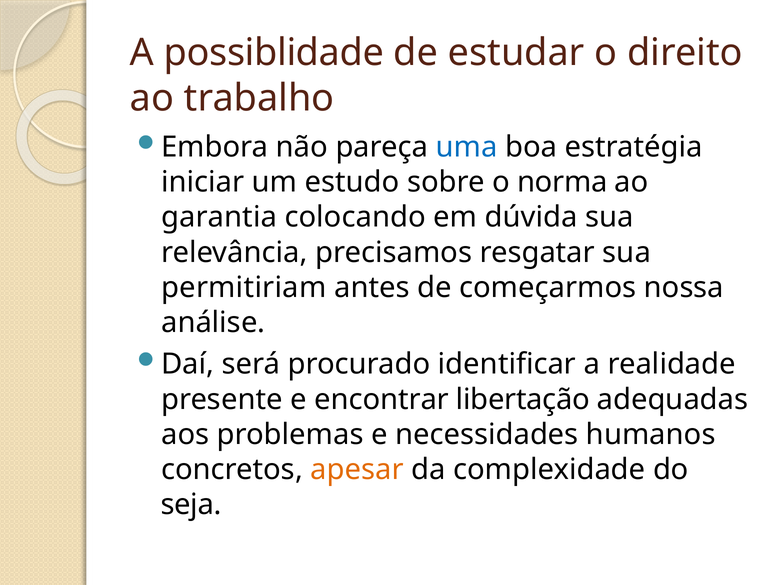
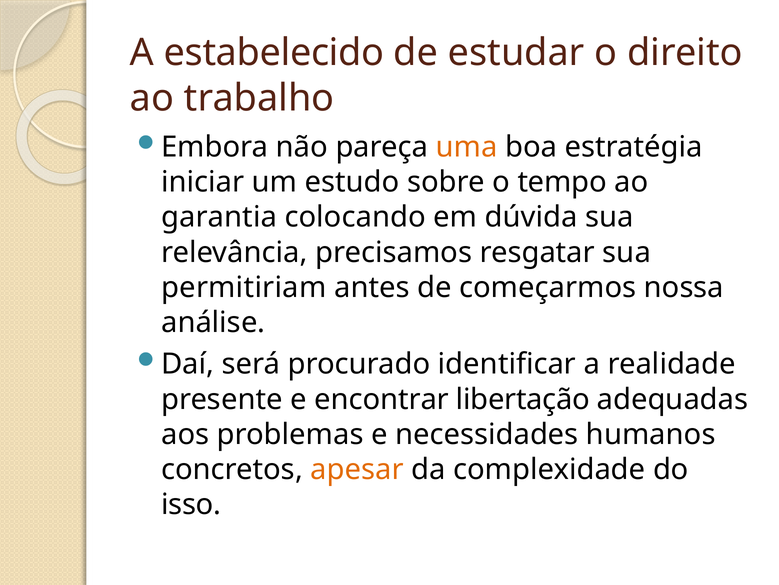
possiblidade: possiblidade -> estabelecido
uma colour: blue -> orange
norma: norma -> tempo
seja: seja -> isso
